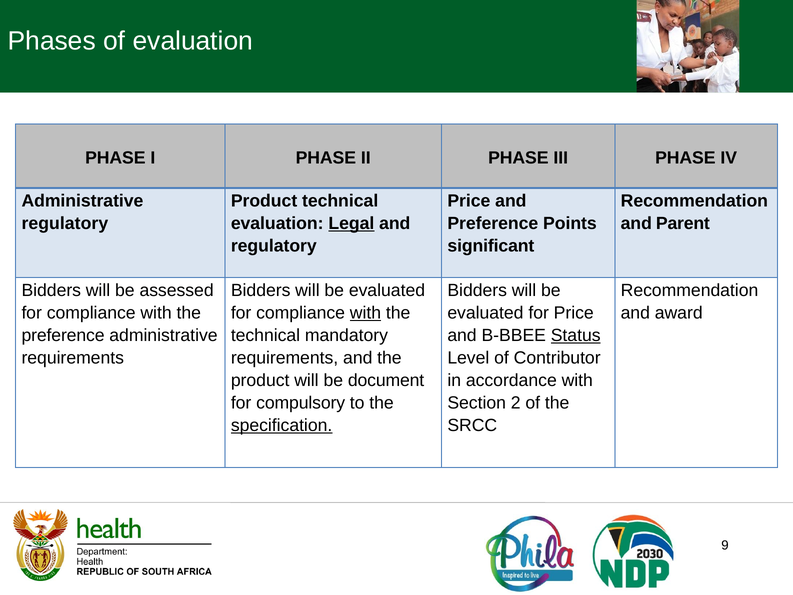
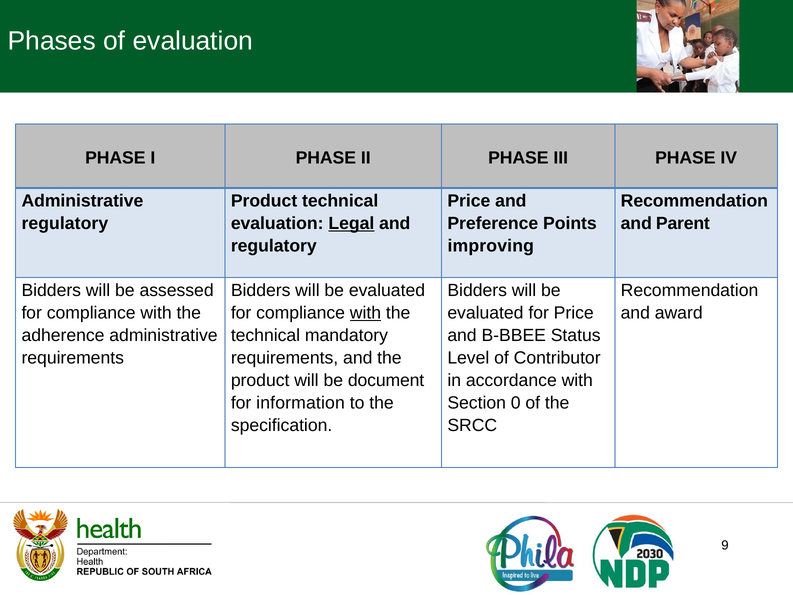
significant: significant -> improving
preference at (63, 335): preference -> adherence
Status underline: present -> none
compulsory: compulsory -> information
2: 2 -> 0
specification underline: present -> none
